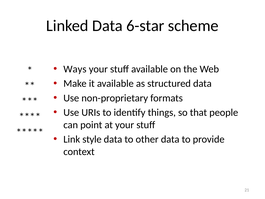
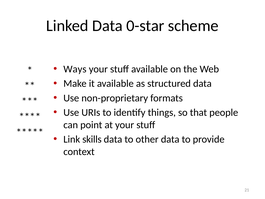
6-star: 6-star -> 0-star
style: style -> skills
